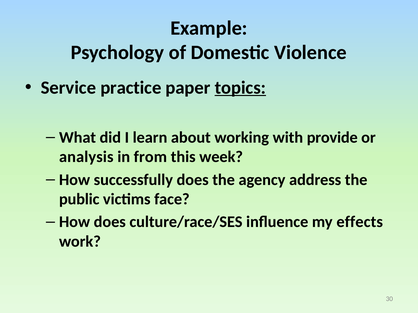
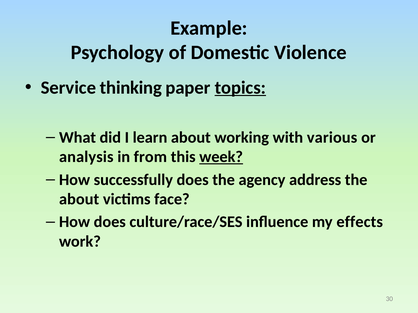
practice: practice -> thinking
provide: provide -> various
week underline: none -> present
public at (79, 200): public -> about
